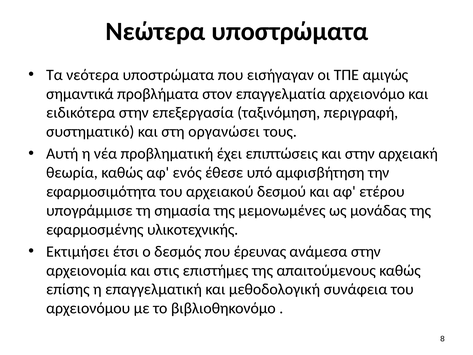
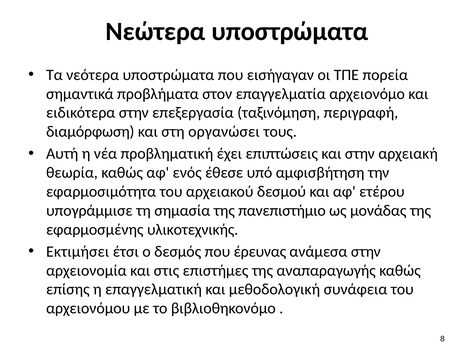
αμιγώς: αμιγώς -> πορεία
συστηματικό: συστηματικό -> διαμόρφωση
μεμονωμένες: μεμονωμένες -> πανεπιστήμιο
απαιτούμενους: απαιτούμενους -> αναπαραγωγής
